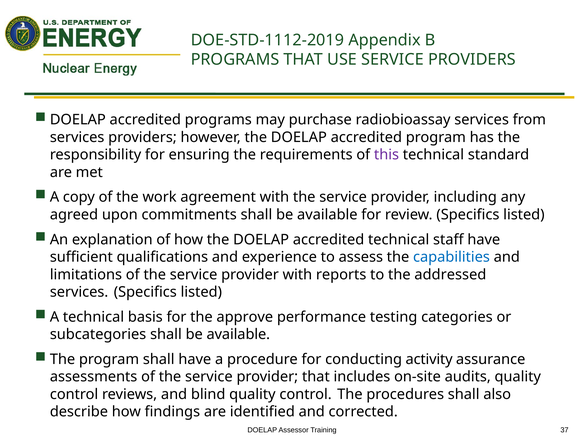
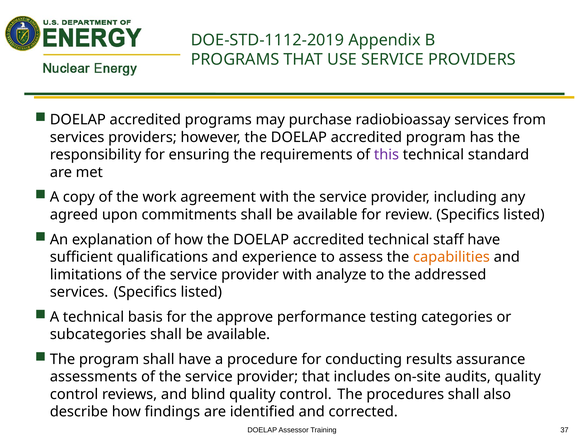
capabilities colour: blue -> orange
reports: reports -> analyze
activity: activity -> results
